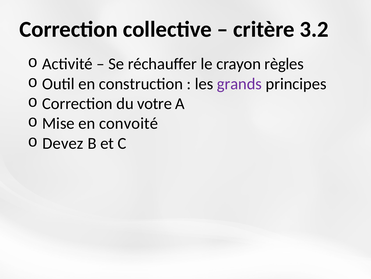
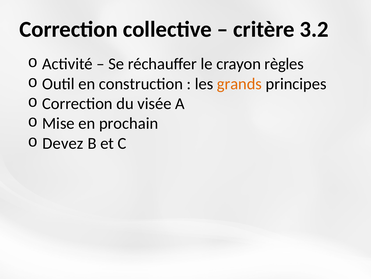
grands colour: purple -> orange
votre: votre -> visée
convoité: convoité -> prochain
